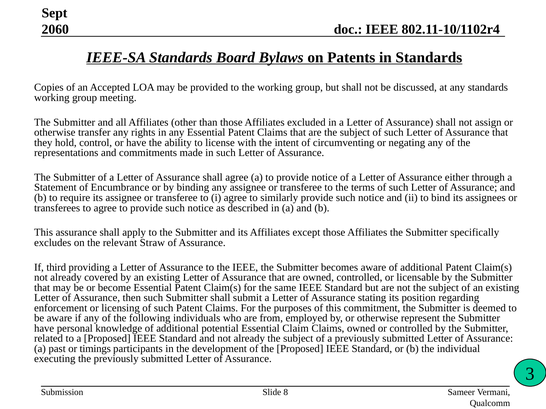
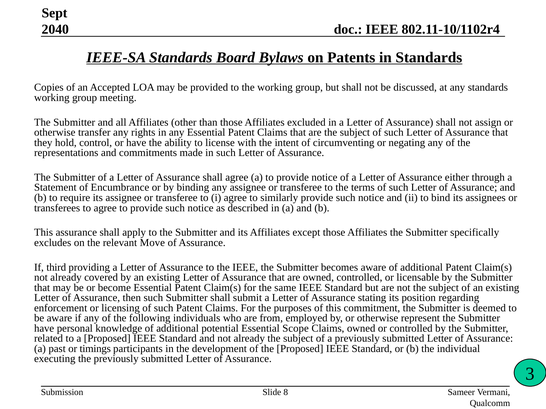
2060: 2060 -> 2040
Straw: Straw -> Move
Claim: Claim -> Scope
